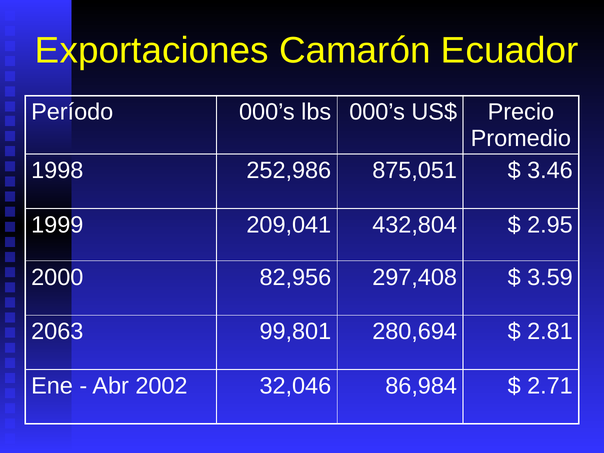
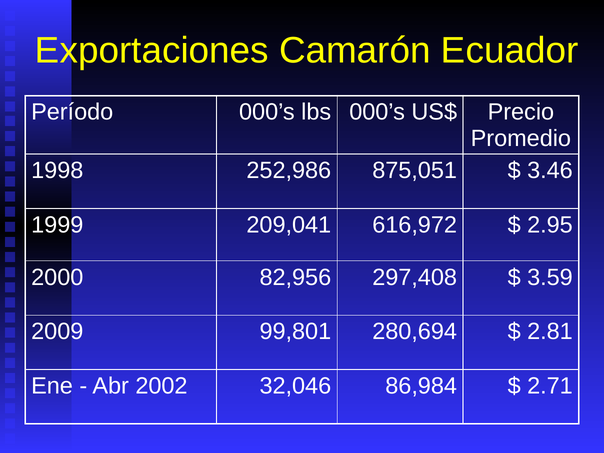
432,804: 432,804 -> 616,972
2063: 2063 -> 2009
